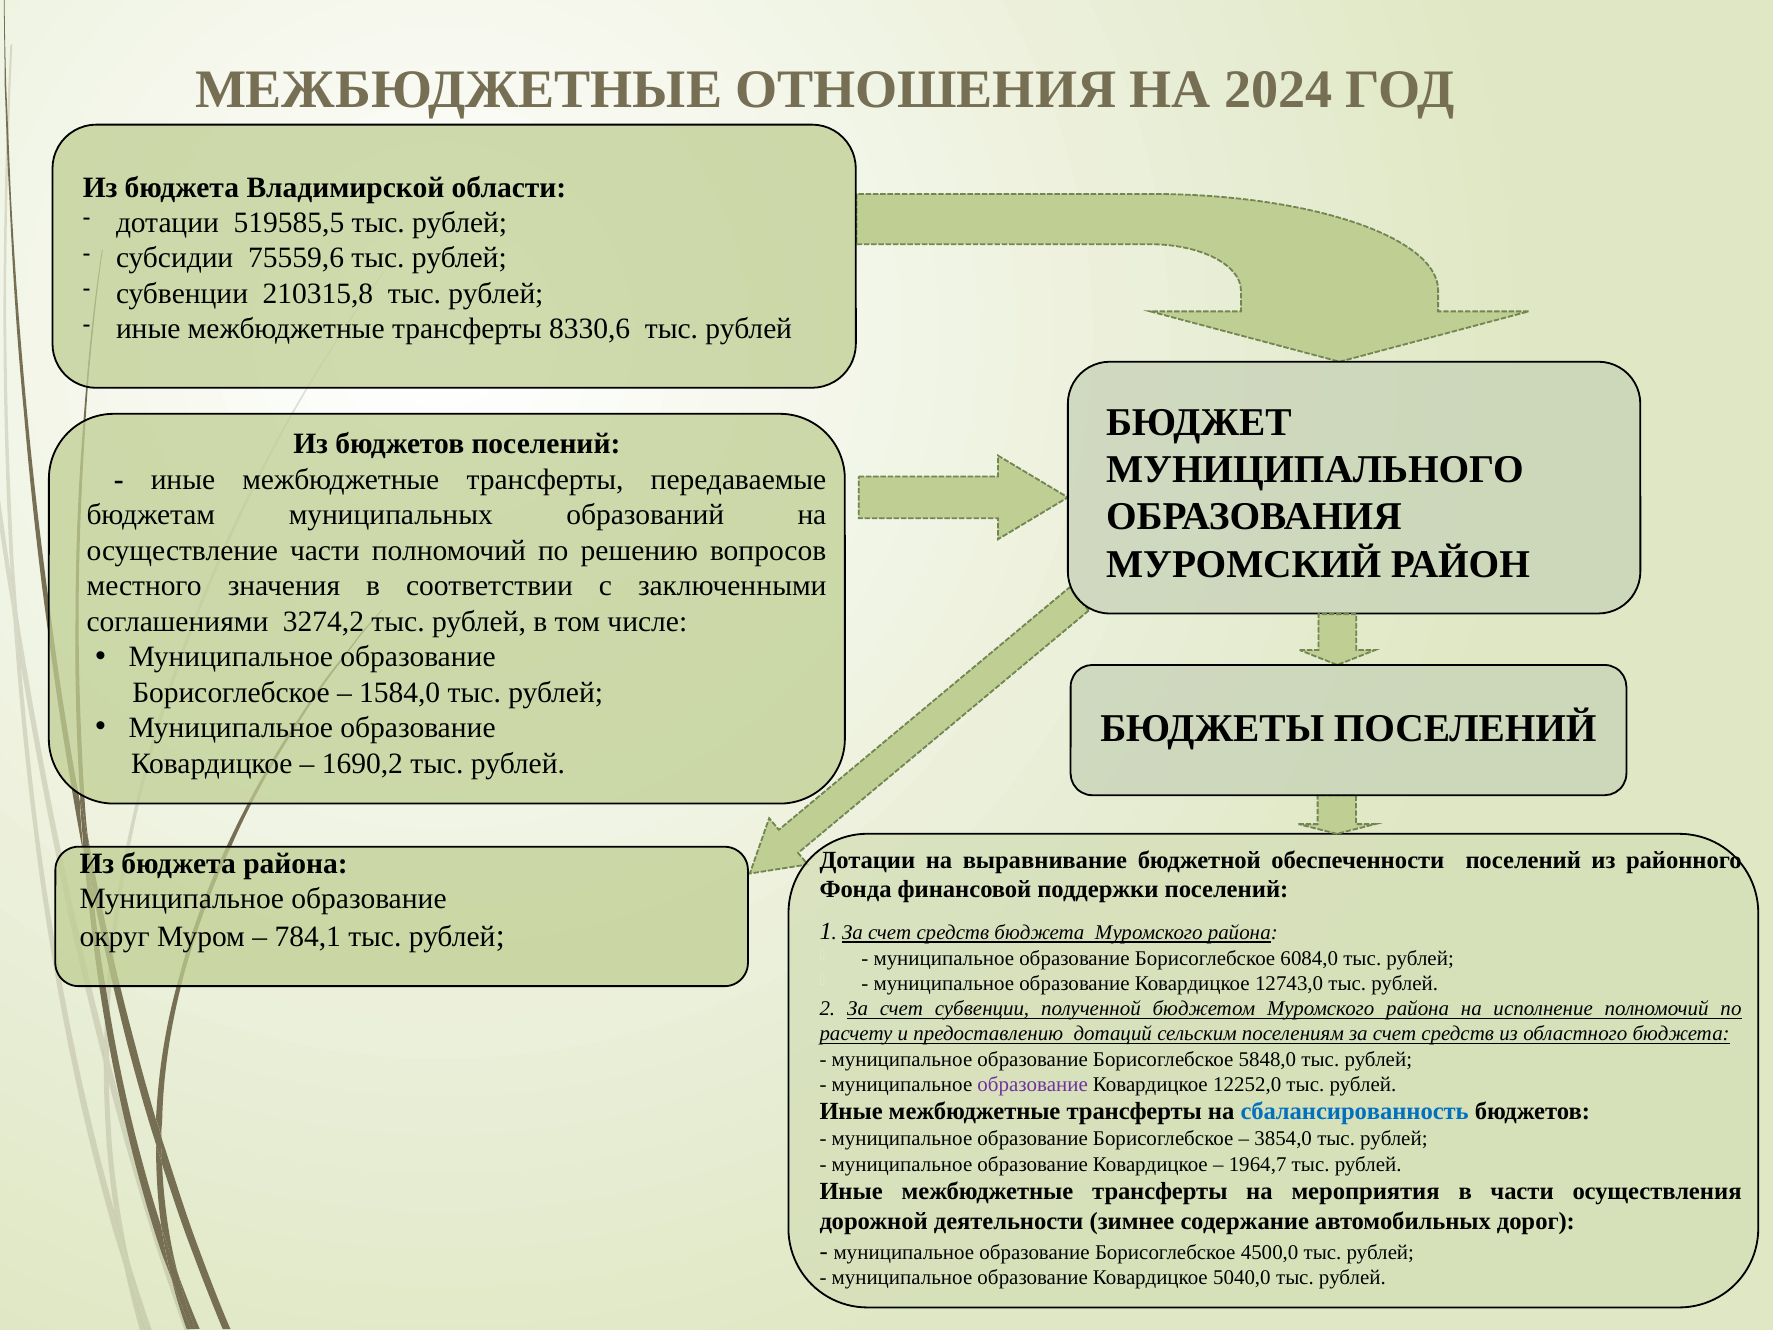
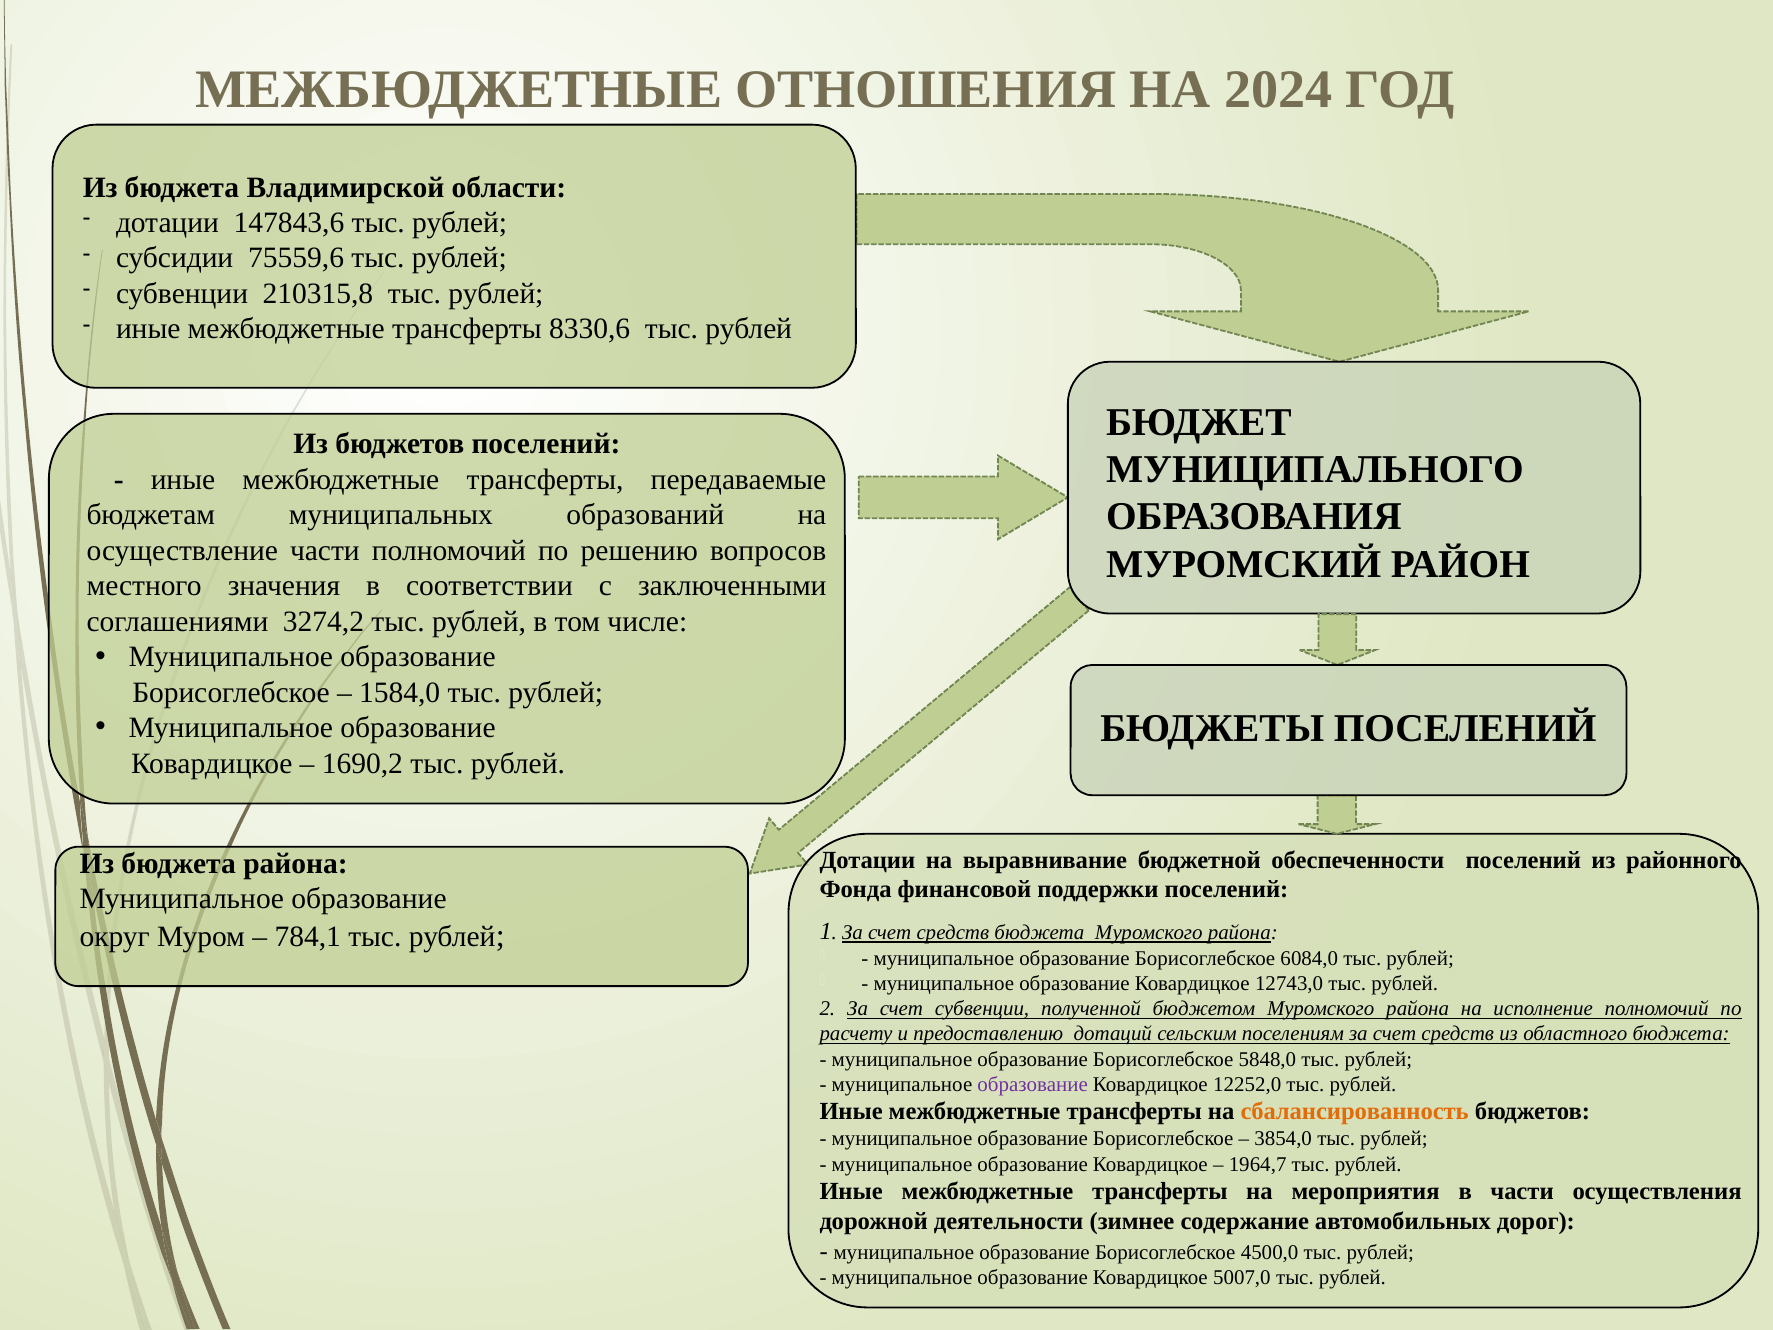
519585,5: 519585,5 -> 147843,6
сбалансированность colour: blue -> orange
5040,0: 5040,0 -> 5007,0
